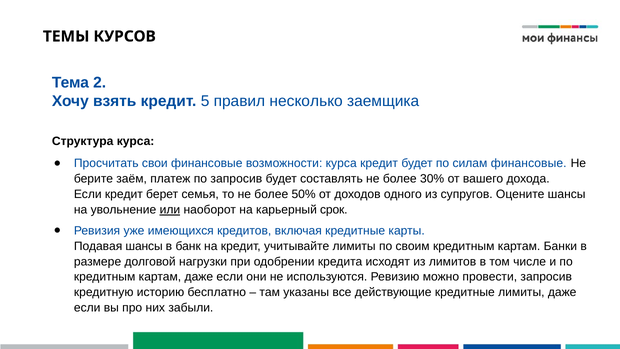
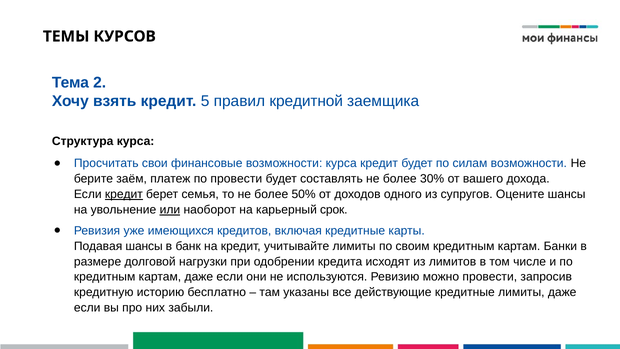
несколько: несколько -> кредитной
силам финансовые: финансовые -> возможности
по запросив: запросив -> провести
кредит at (124, 194) underline: none -> present
